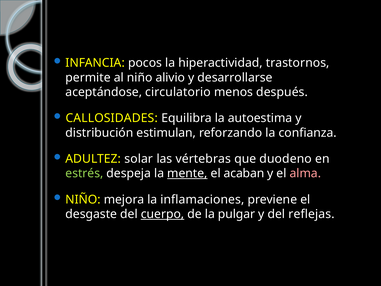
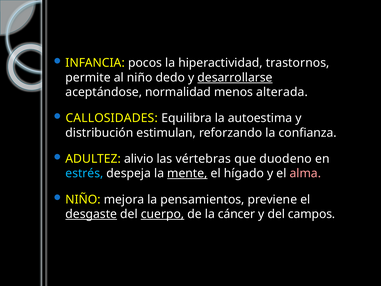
alivio: alivio -> dedo
desarrollarse underline: none -> present
circulatorio: circulatorio -> normalidad
después: después -> alterada
solar: solar -> alivio
estrés colour: light green -> light blue
acaban: acaban -> hígado
inflamaciones: inflamaciones -> pensamientos
desgaste underline: none -> present
pulgar: pulgar -> cáncer
reflejas: reflejas -> campos
